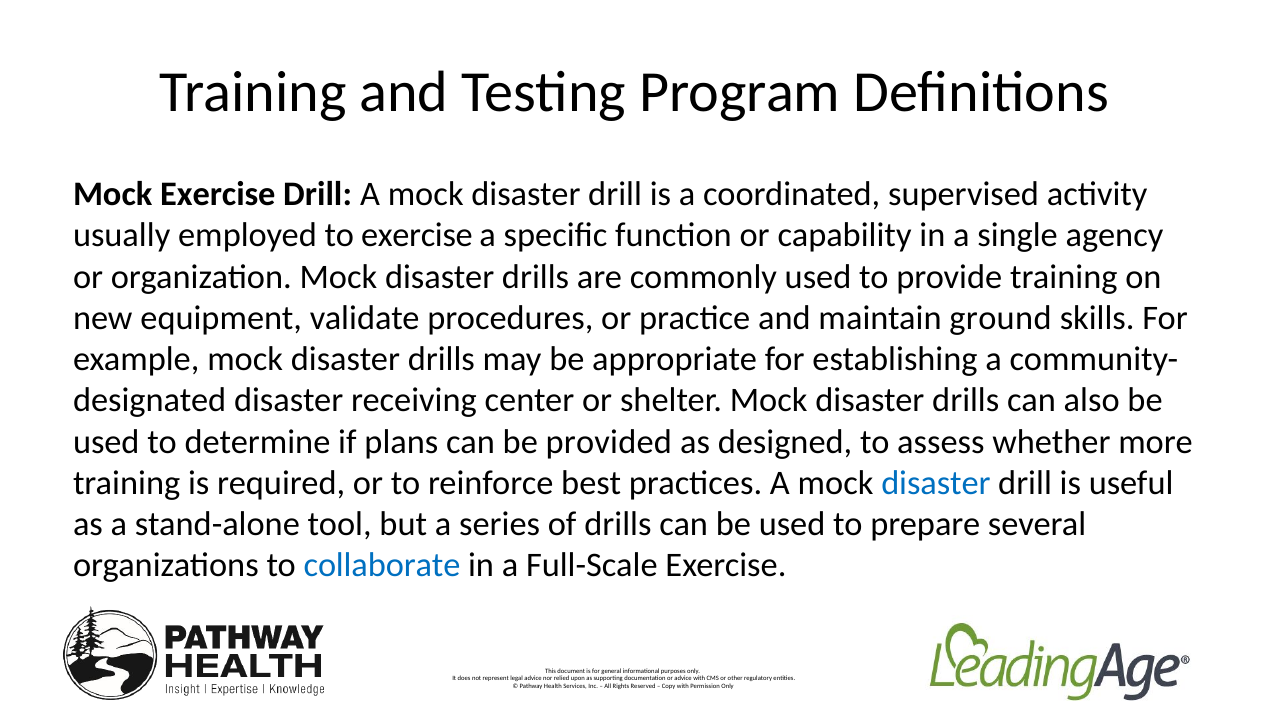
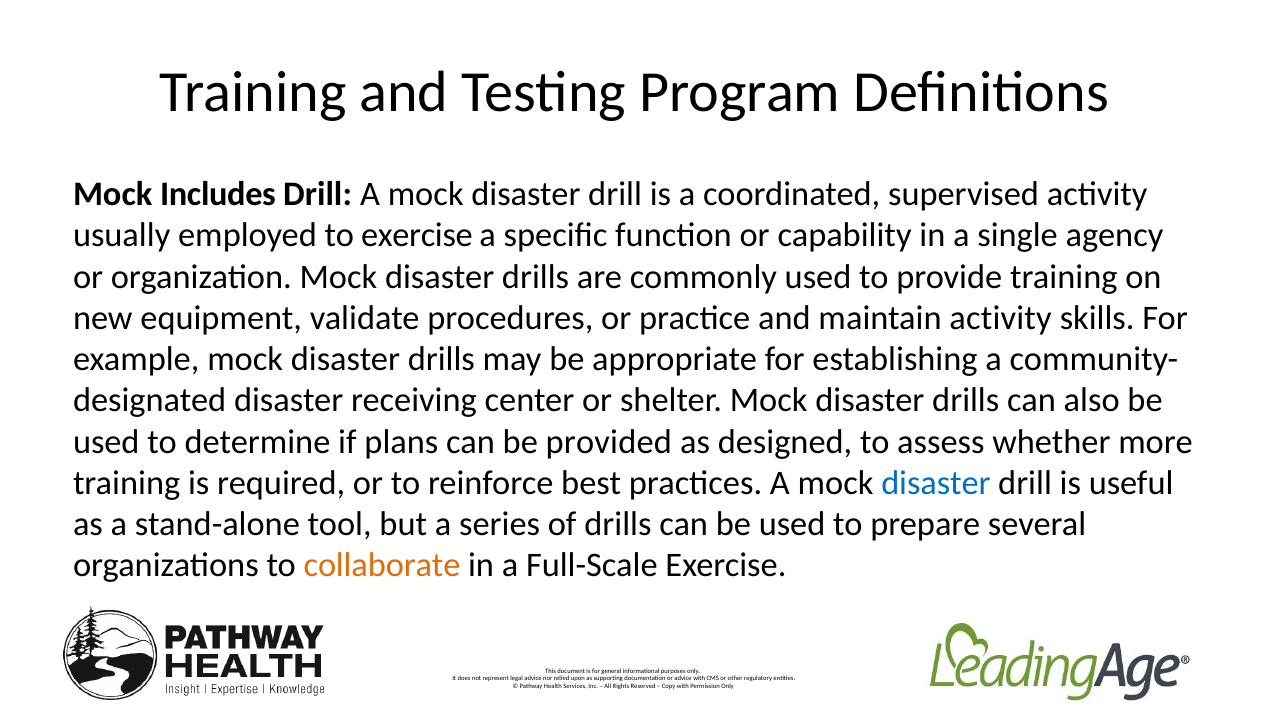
Mock Exercise: Exercise -> Includes
maintain ground: ground -> activity
collaborate colour: blue -> orange
